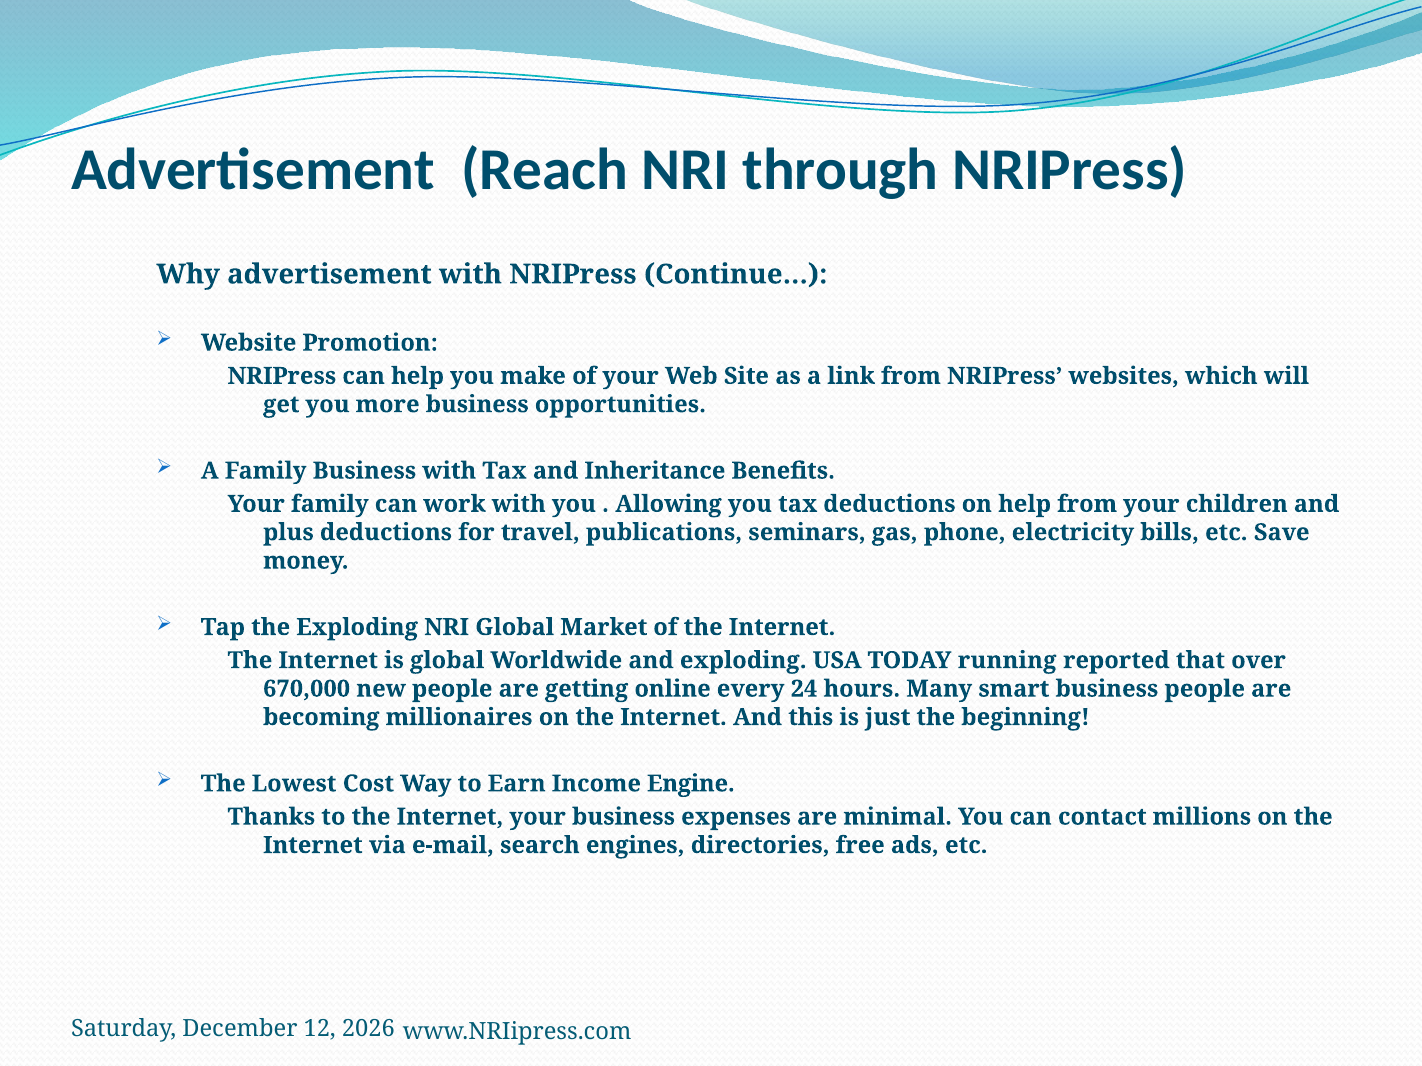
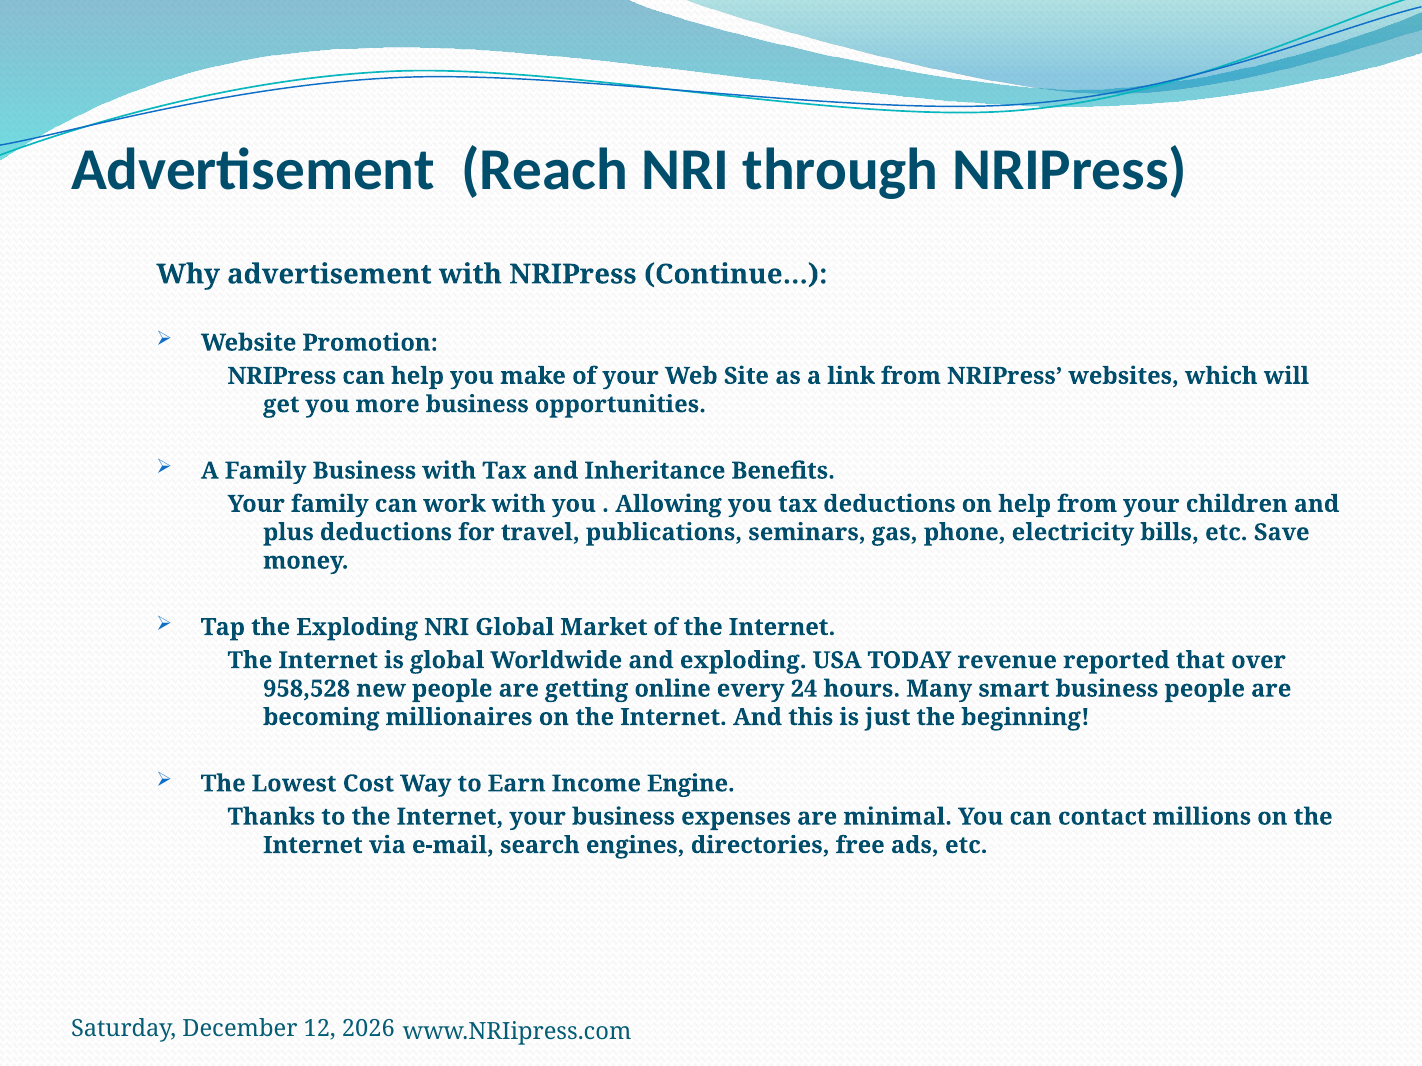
running: running -> revenue
670,000: 670,000 -> 958,528
